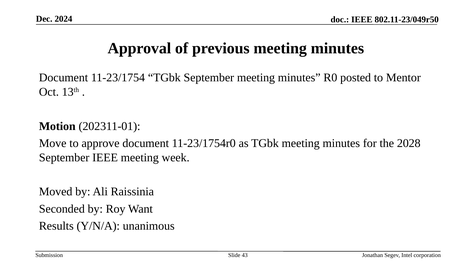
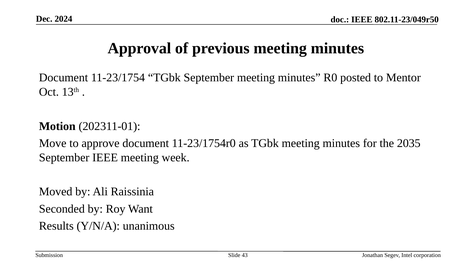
2028: 2028 -> 2035
